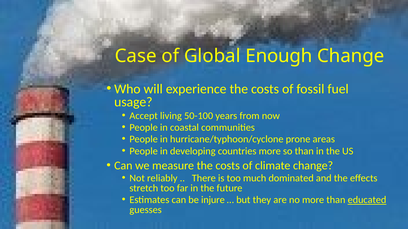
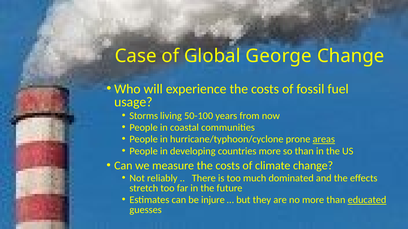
Enough: Enough -> George
Accept: Accept -> Storms
areas underline: none -> present
